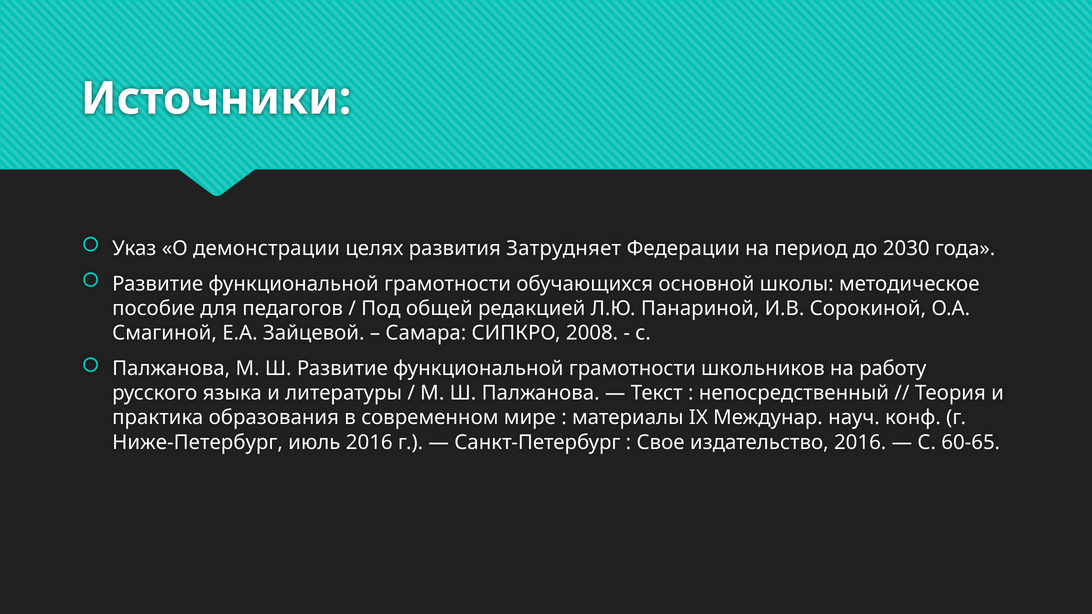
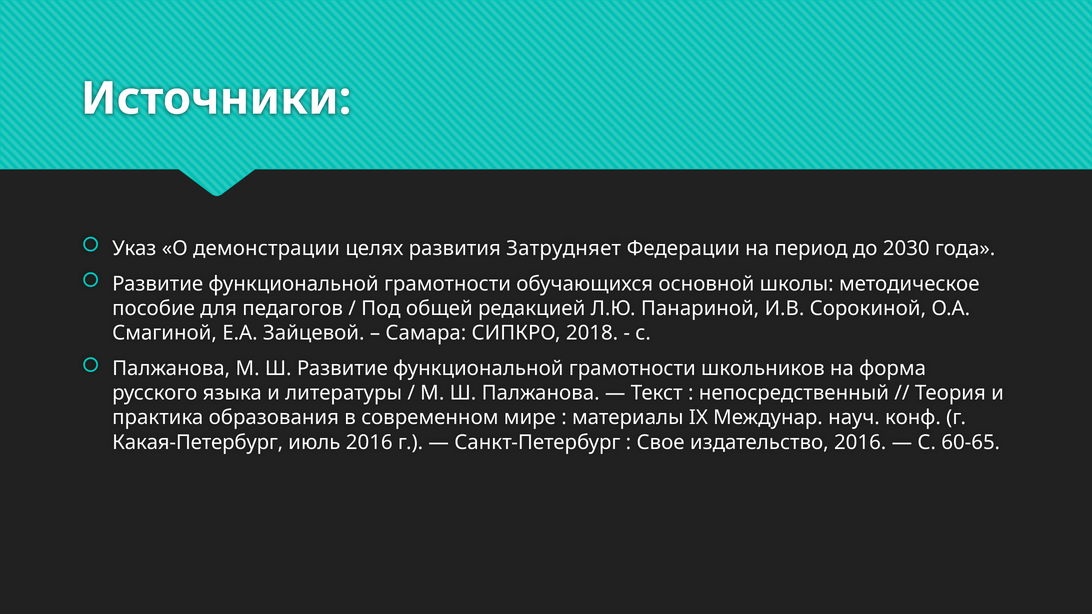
2008: 2008 -> 2018
работу: работу -> форма
Ниже-Петербург: Ниже-Петербург -> Какая-Петербург
